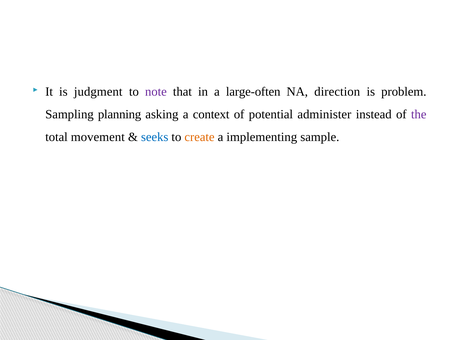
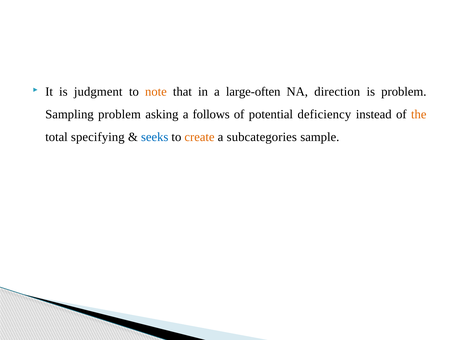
note colour: purple -> orange
Sampling planning: planning -> problem
context: context -> follows
administer: administer -> deficiency
the colour: purple -> orange
movement: movement -> specifying
implementing: implementing -> subcategories
